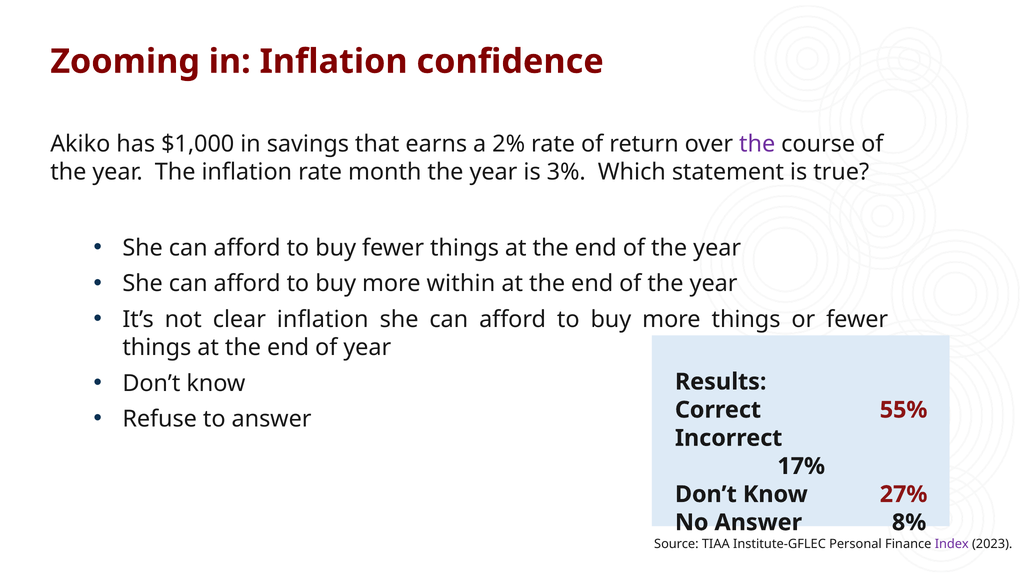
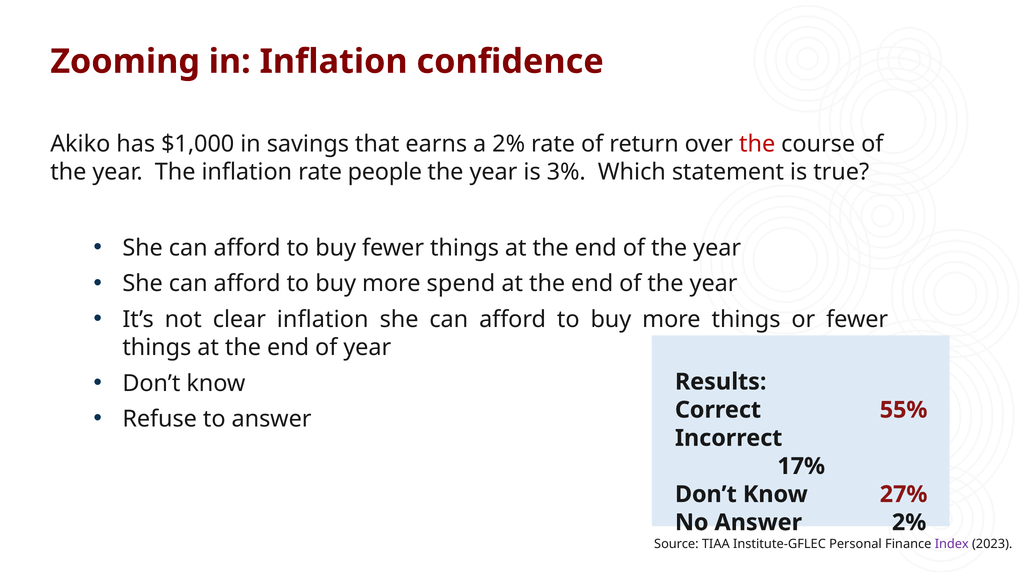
the at (757, 144) colour: purple -> red
month: month -> people
within: within -> spend
Answer 8%: 8% -> 2%
